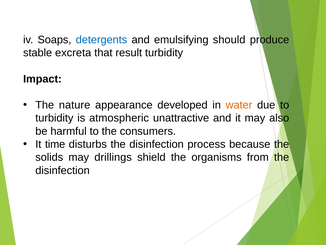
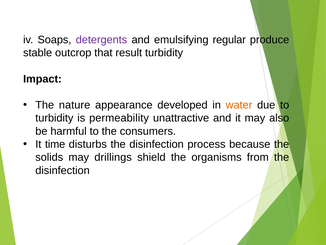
detergents colour: blue -> purple
should: should -> regular
excreta: excreta -> outcrop
atmospheric: atmospheric -> permeability
